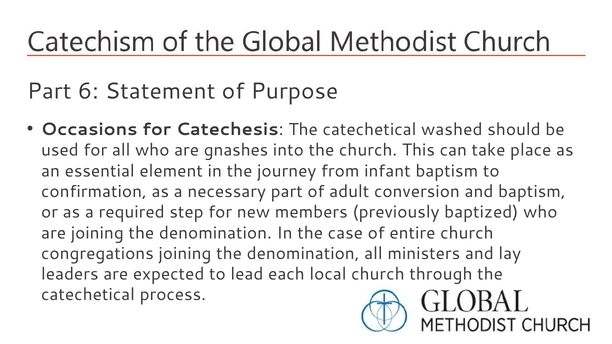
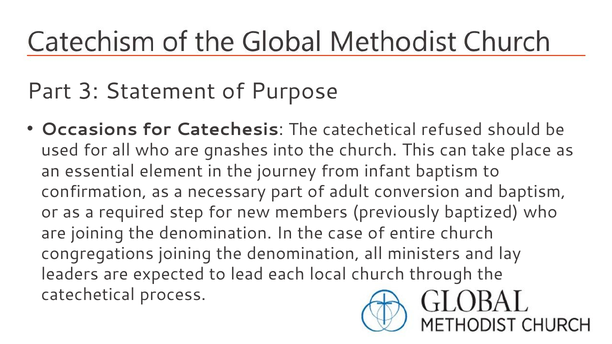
6: 6 -> 3
washed: washed -> refused
